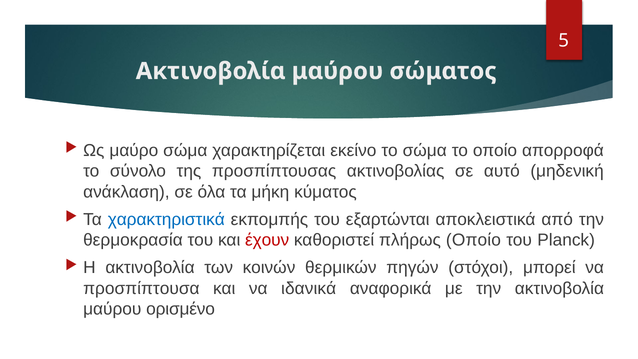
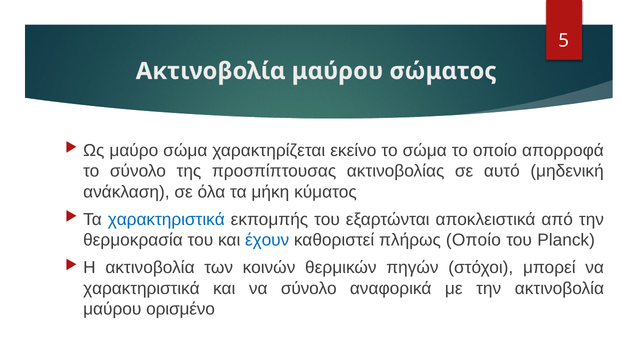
έχουν colour: red -> blue
προσπίπτουσα at (141, 288): προσπίπτουσα -> χαρακτηριστικά
να ιδανικά: ιδανικά -> σύνολο
